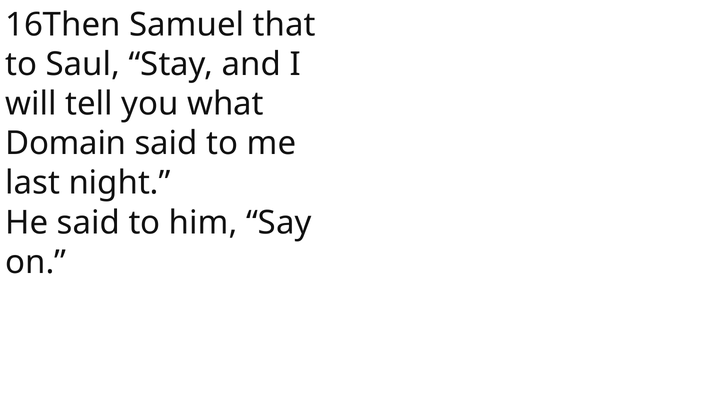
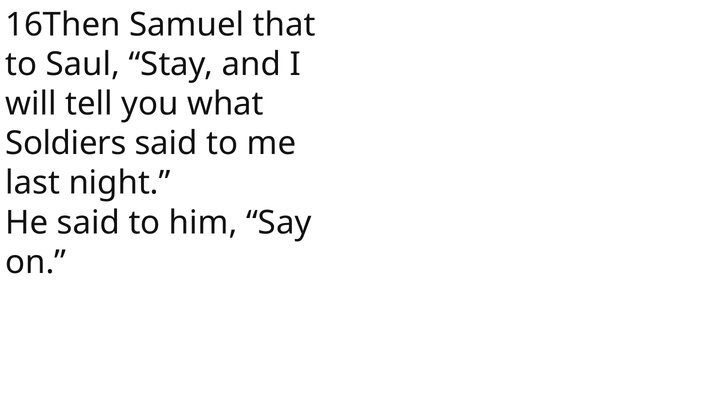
Domain: Domain -> Soldiers
